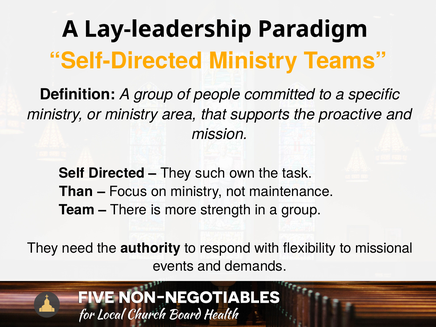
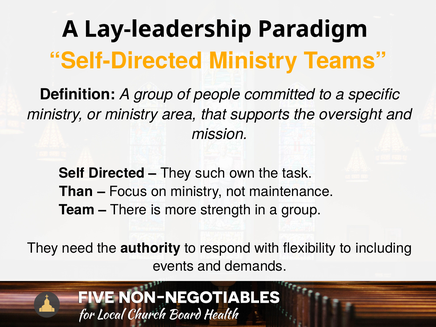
proactive: proactive -> oversight
missional: missional -> including
